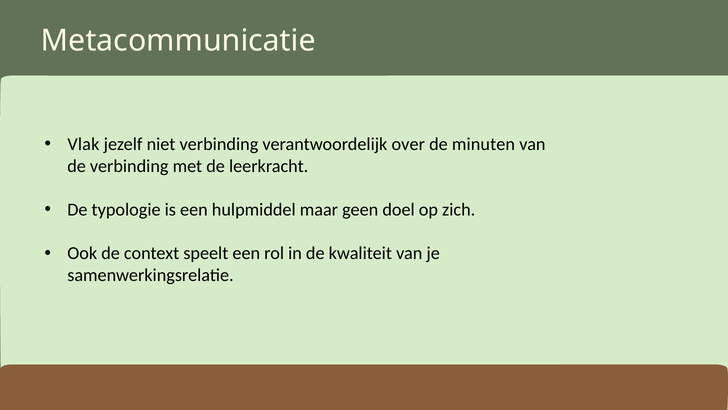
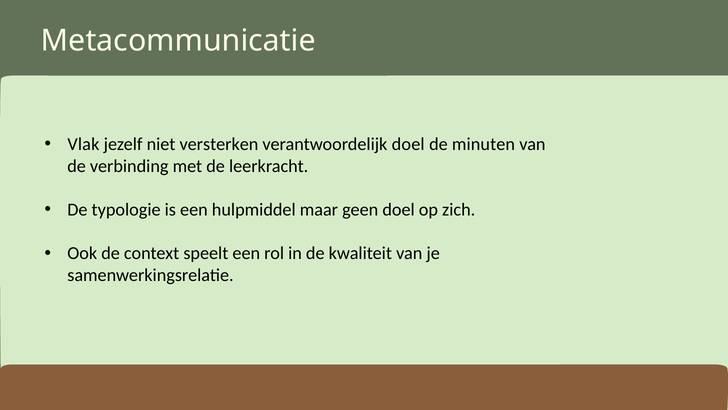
niet verbinding: verbinding -> versterken
verantwoordelijk over: over -> doel
